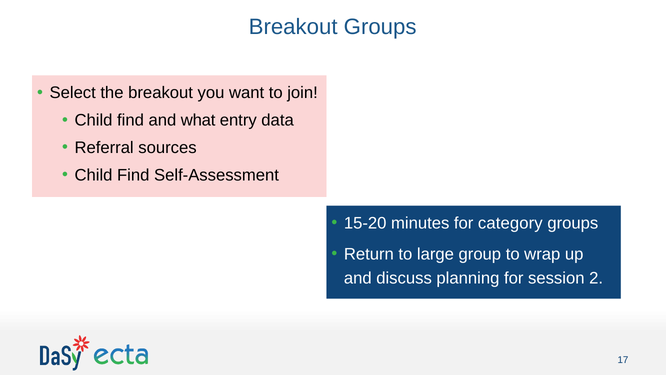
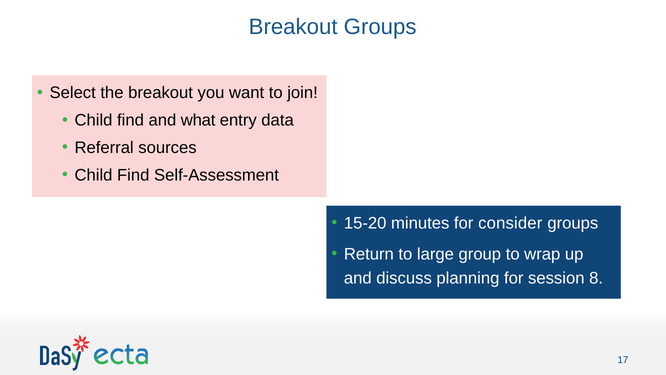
category: category -> consider
2: 2 -> 8
